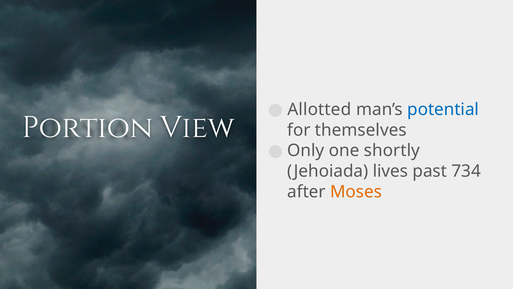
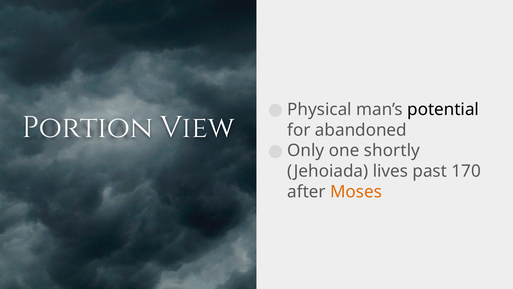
Allotted: Allotted -> Physical
potential colour: blue -> black
themselves: themselves -> abandoned
734: 734 -> 170
